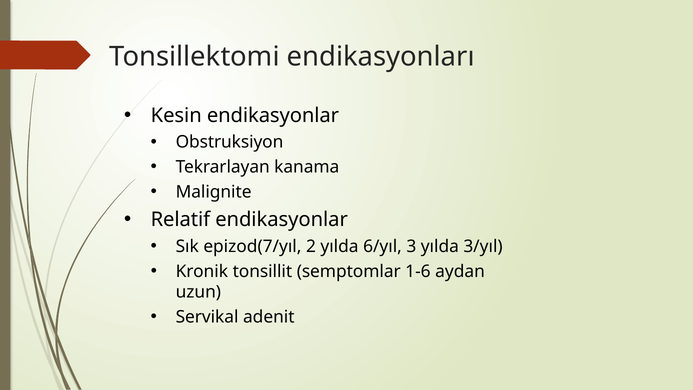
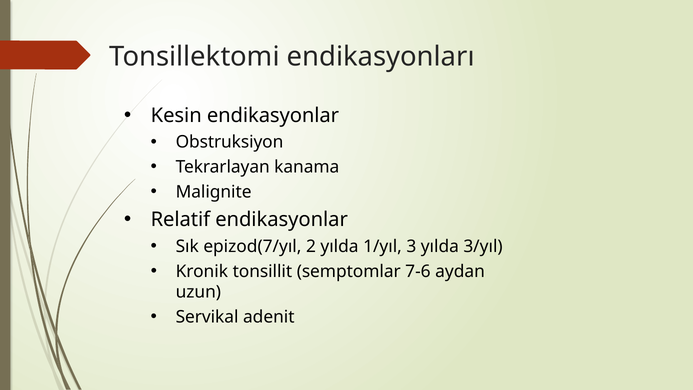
6/yıl: 6/yıl -> 1/yıl
1-6: 1-6 -> 7-6
